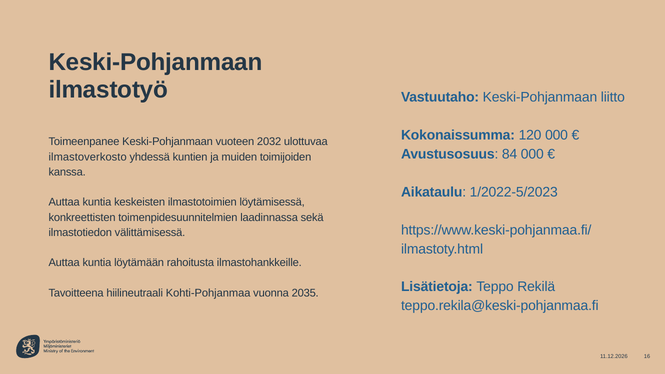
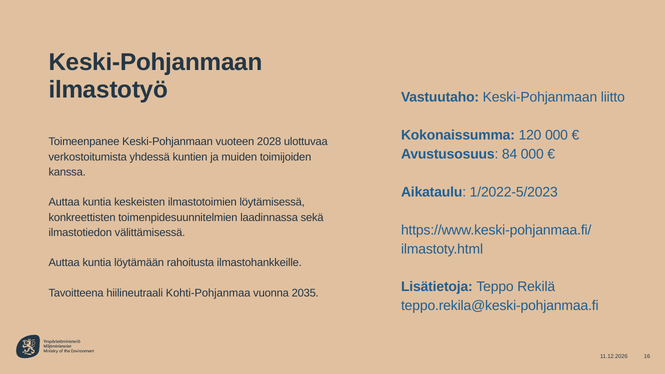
2032: 2032 -> 2028
ilmastoverkosto: ilmastoverkosto -> verkostoitumista
